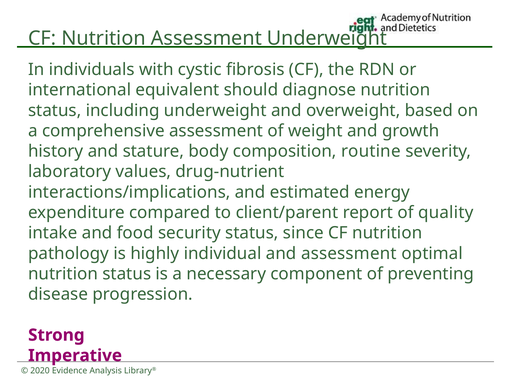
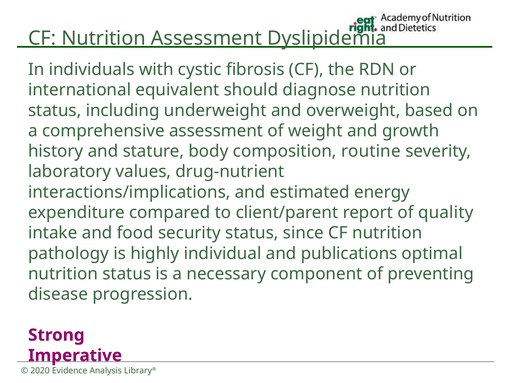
Assessment Underweight: Underweight -> Dyslipidemia
and assessment: assessment -> publications
